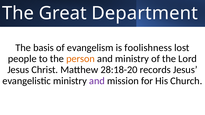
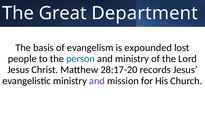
foolishness: foolishness -> expounded
person colour: orange -> blue
28:18-20: 28:18-20 -> 28:17-20
